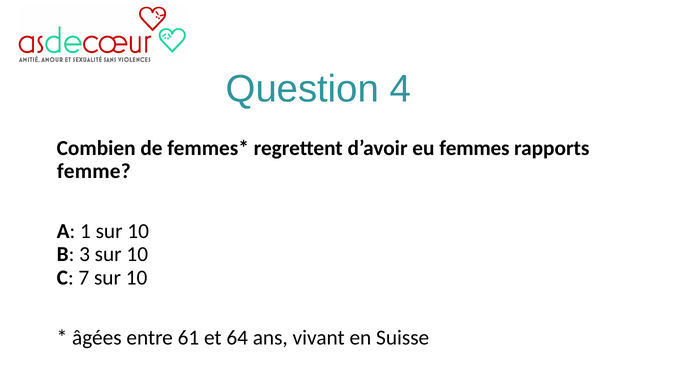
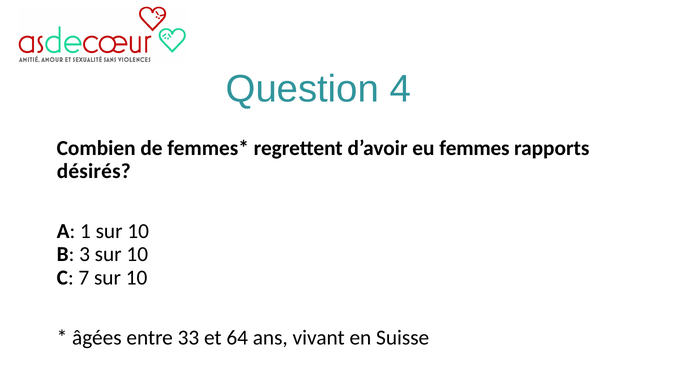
femme: femme -> désirés
61: 61 -> 33
